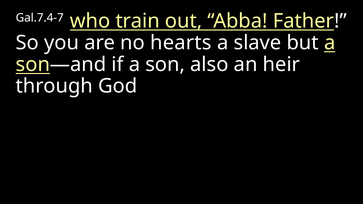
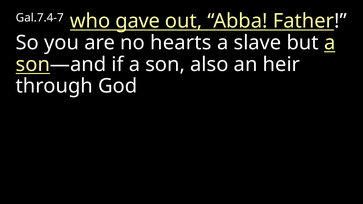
train: train -> gave
